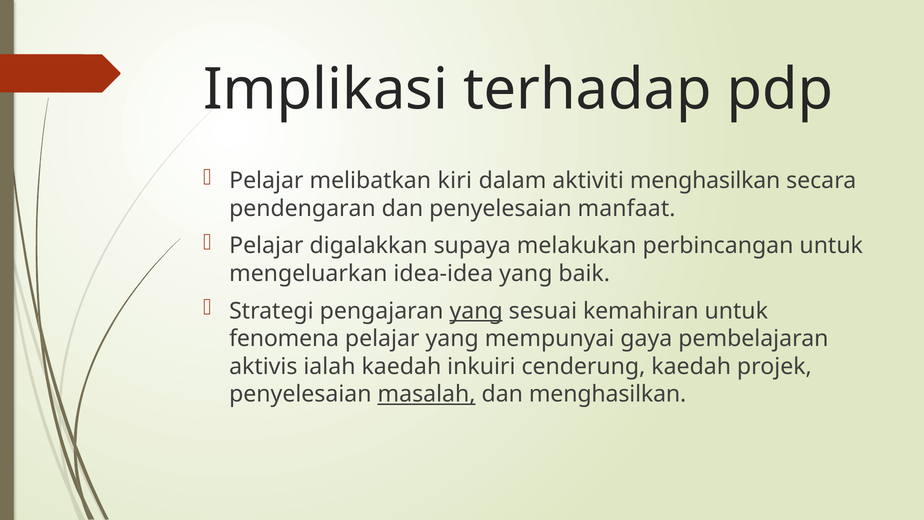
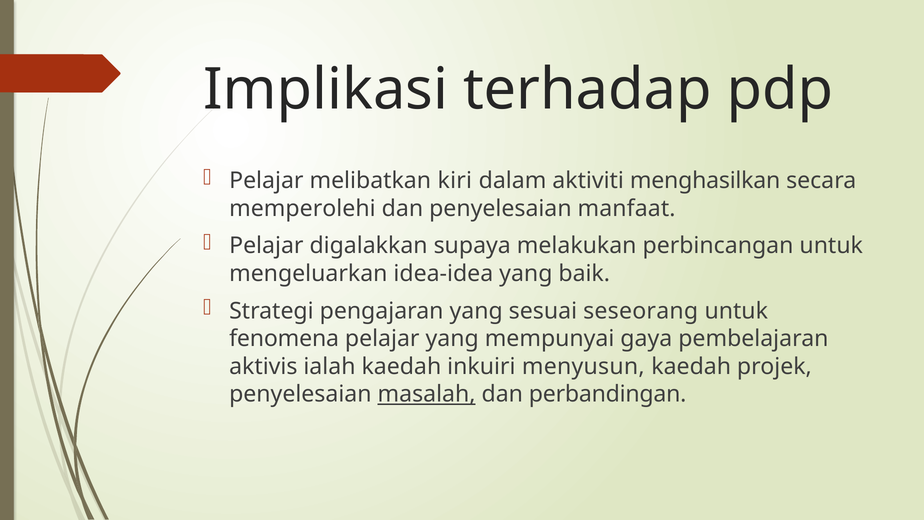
pendengaran: pendengaran -> memperolehi
yang at (476, 311) underline: present -> none
kemahiran: kemahiran -> seseorang
cenderung: cenderung -> menyusun
dan menghasilkan: menghasilkan -> perbandingan
